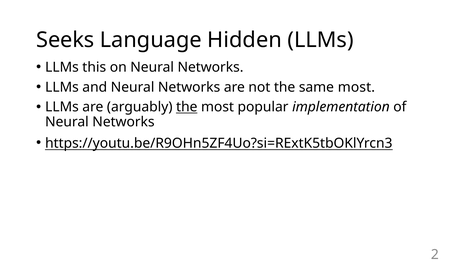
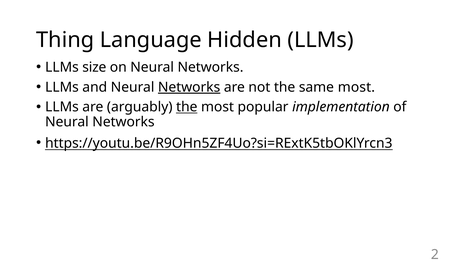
Seeks: Seeks -> Thing
this: this -> size
Networks at (189, 87) underline: none -> present
